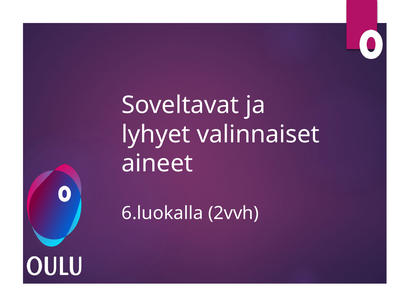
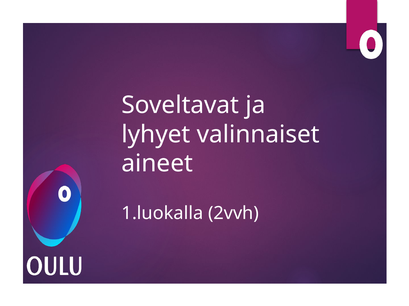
6.luokalla: 6.luokalla -> 1.luokalla
